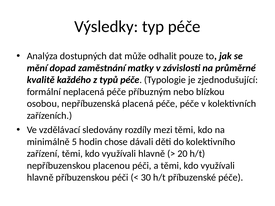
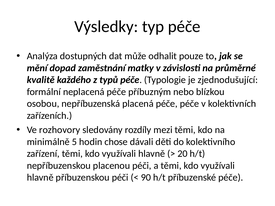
vzdělávací: vzdělávací -> rozhovory
30: 30 -> 90
